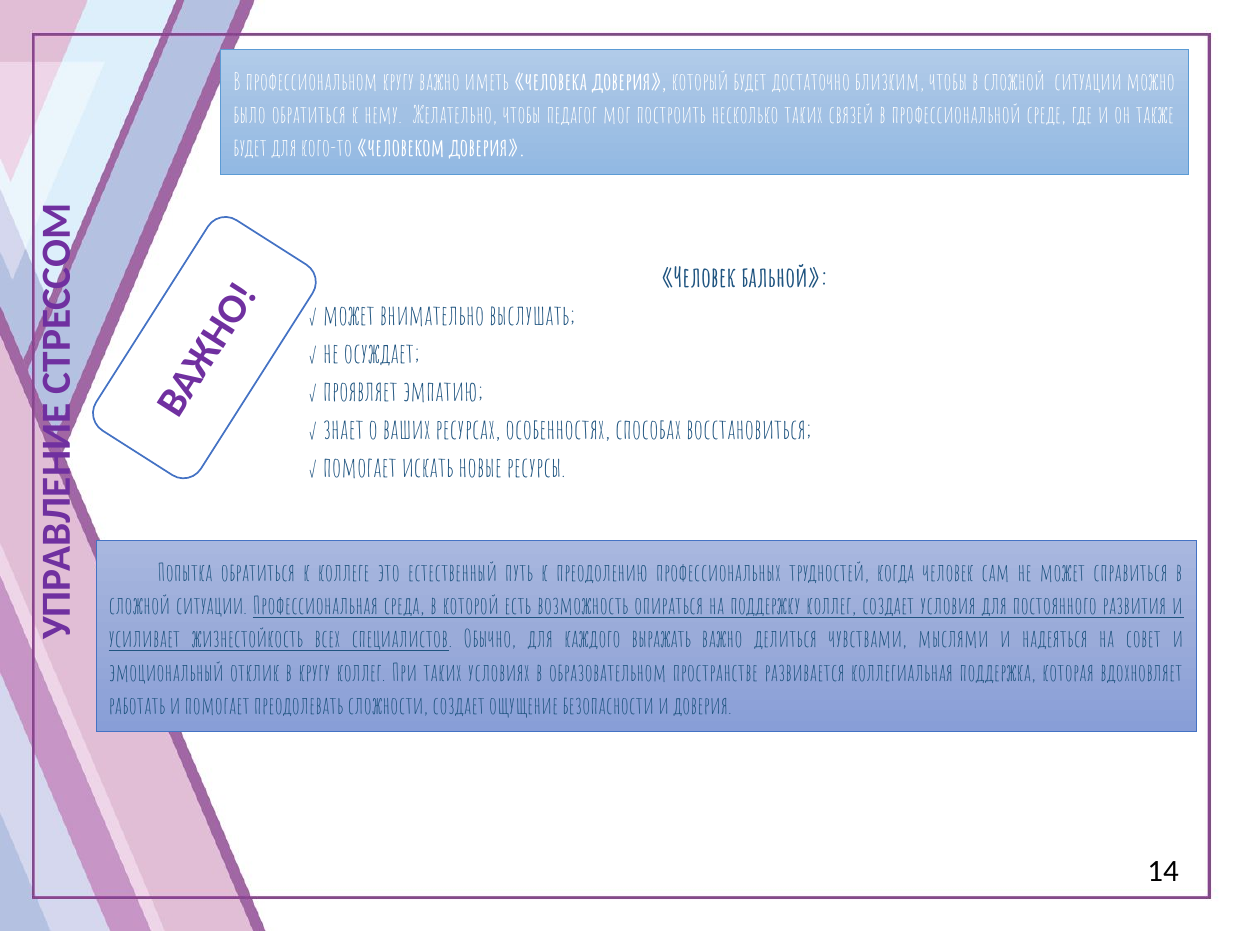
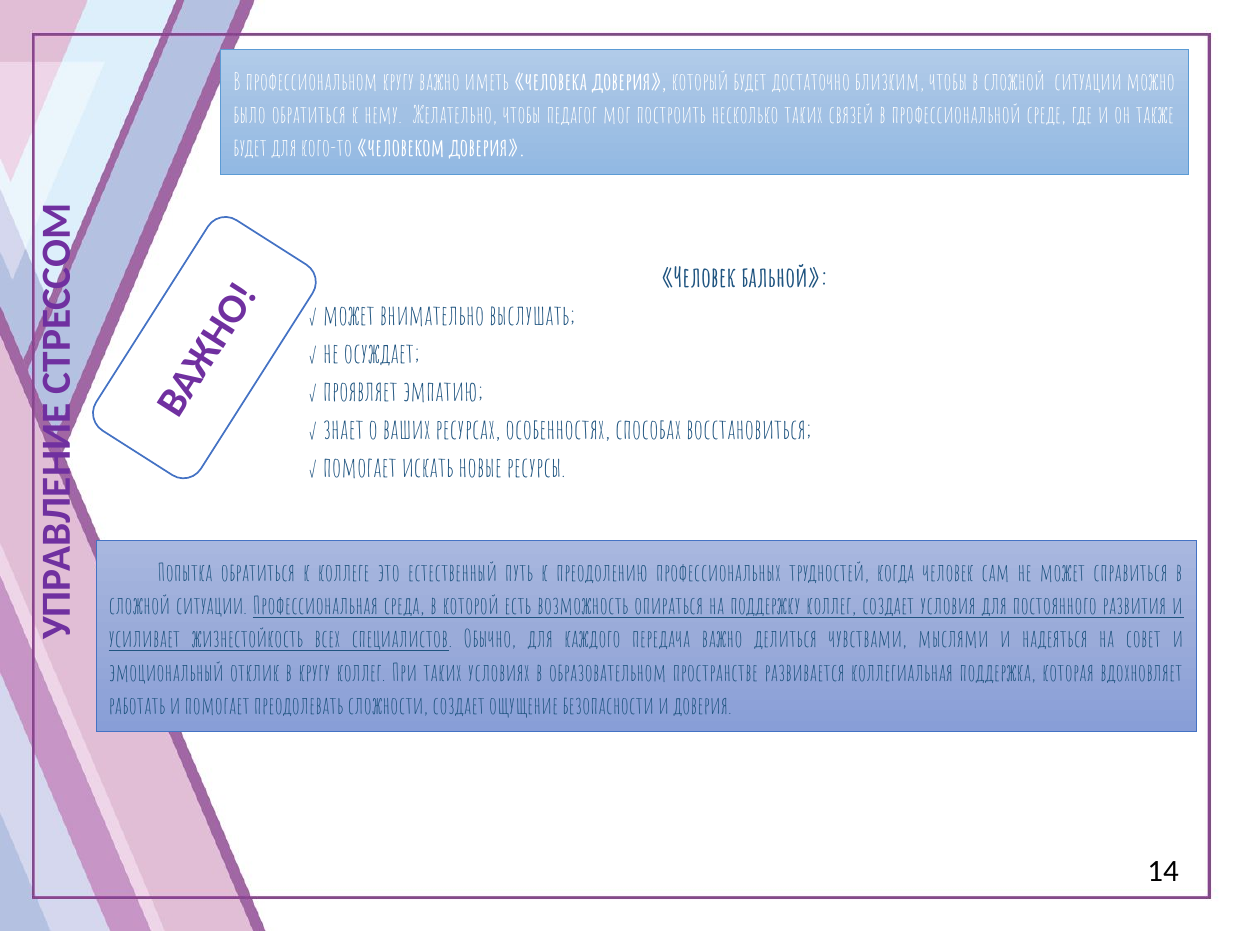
выражать: выражать -> передача
